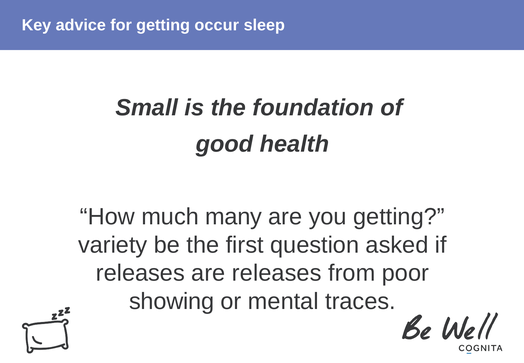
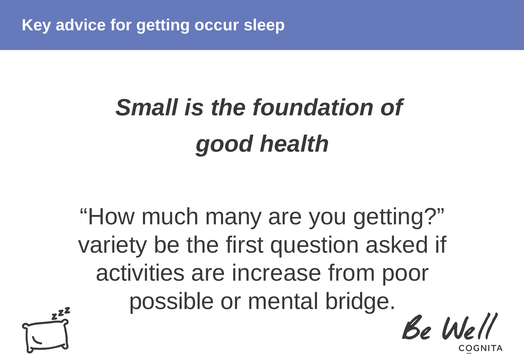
releases at (140, 273): releases -> activities
are releases: releases -> increase
showing: showing -> possible
traces: traces -> bridge
